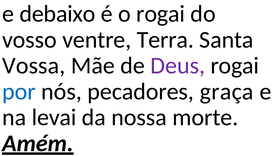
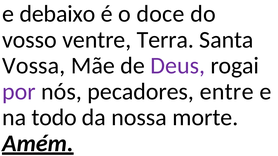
o rogai: rogai -> doce
por colour: blue -> purple
graça: graça -> entre
levai: levai -> todo
